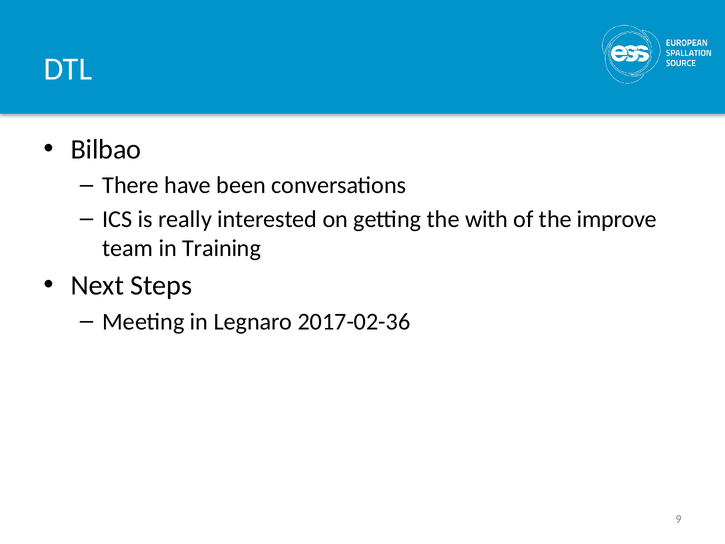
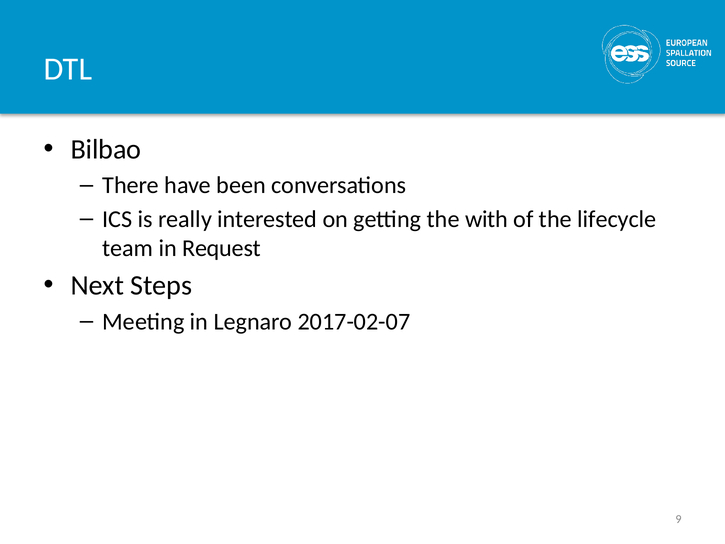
improve: improve -> lifecycle
Training: Training -> Request
2017-02-36: 2017-02-36 -> 2017-02-07
